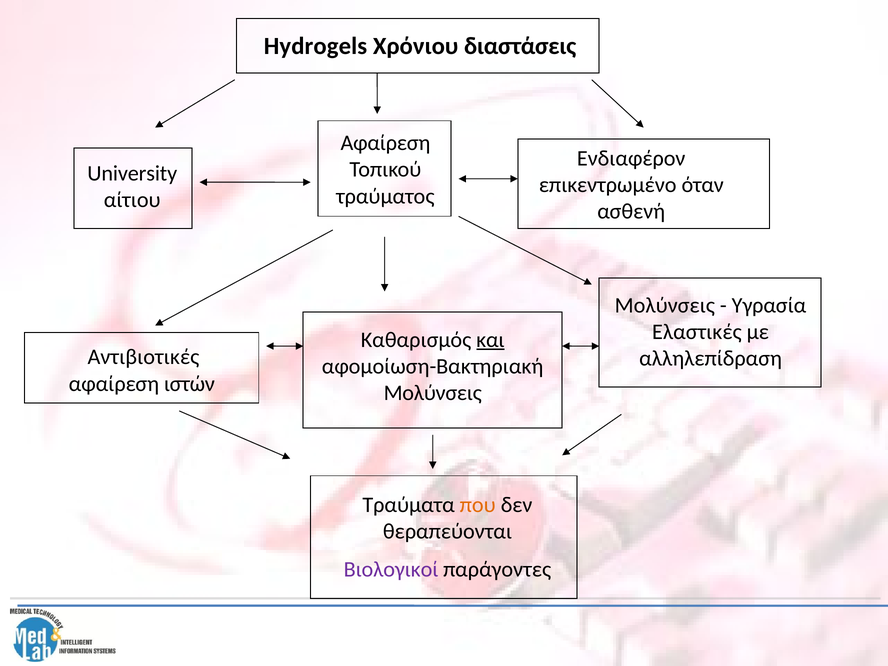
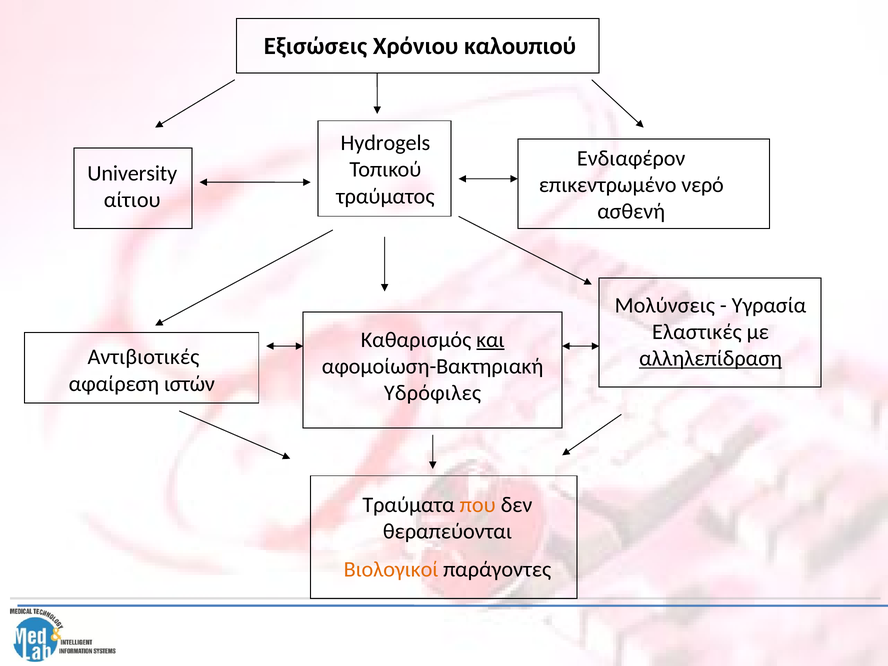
Hydrogels: Hydrogels -> Εξισώσεις
διαστάσεις: διαστάσεις -> καλουπιού
Αφαίρεση at (385, 143): Αφαίρεση -> Hydrogels
όταν: όταν -> νερό
αλληλεπίδραση underline: none -> present
Μολύνσεις at (433, 393): Μολύνσεις -> Yδρόφιλες
Βιολογικοί colour: purple -> orange
